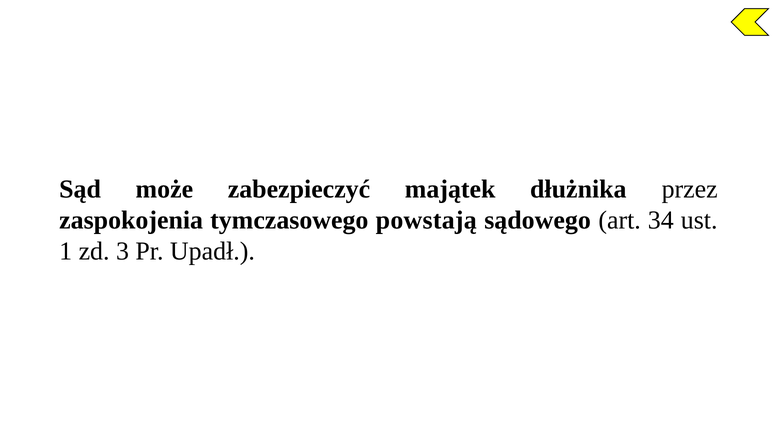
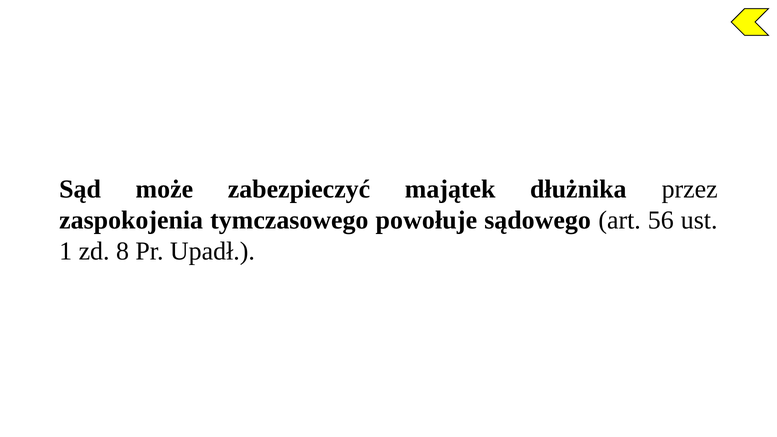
powstają: powstają -> powołuje
34: 34 -> 56
3: 3 -> 8
